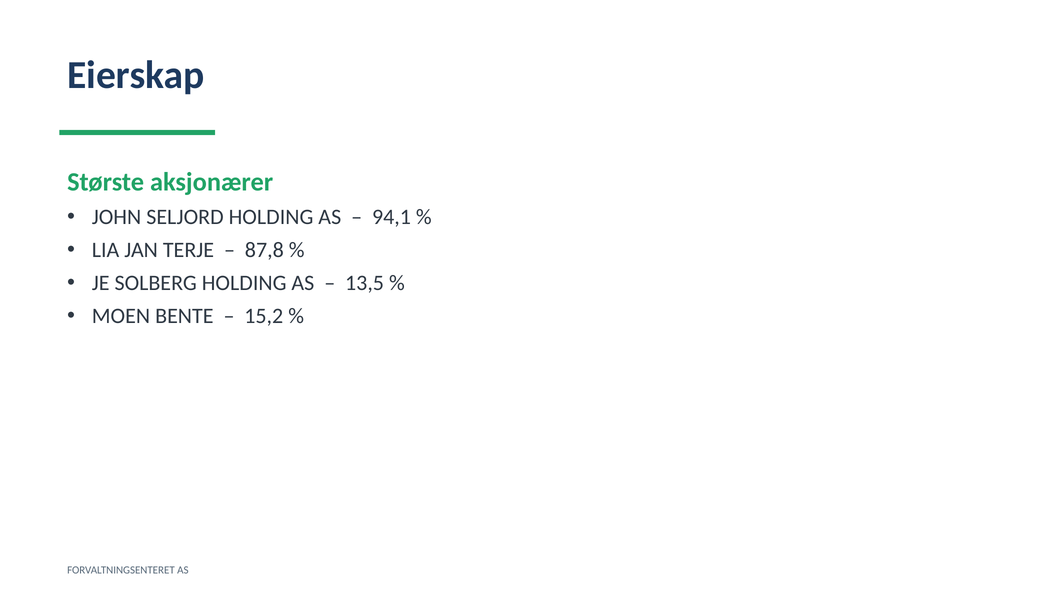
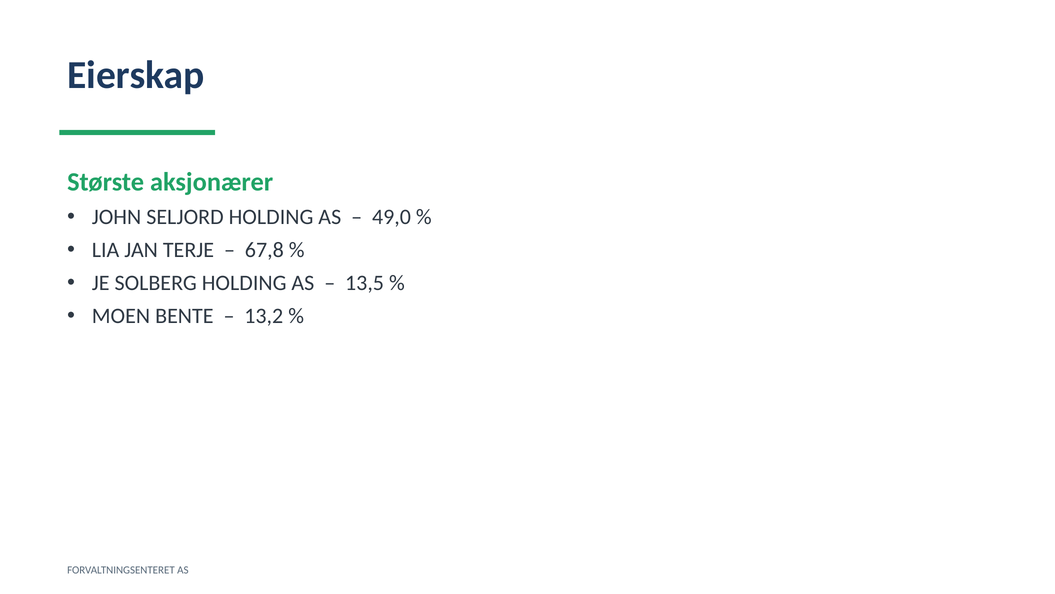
94,1: 94,1 -> 49,0
87,8: 87,8 -> 67,8
15,2: 15,2 -> 13,2
